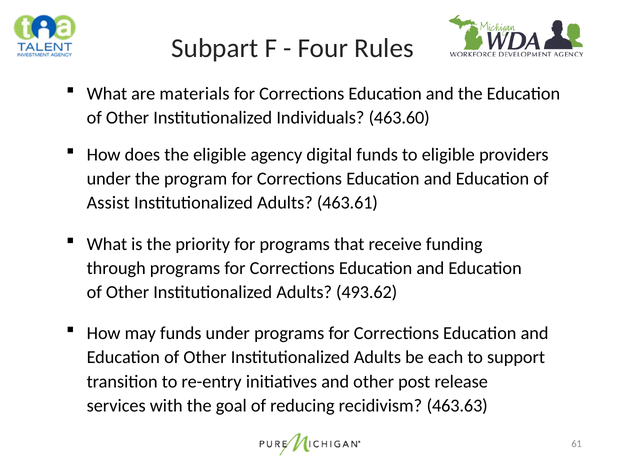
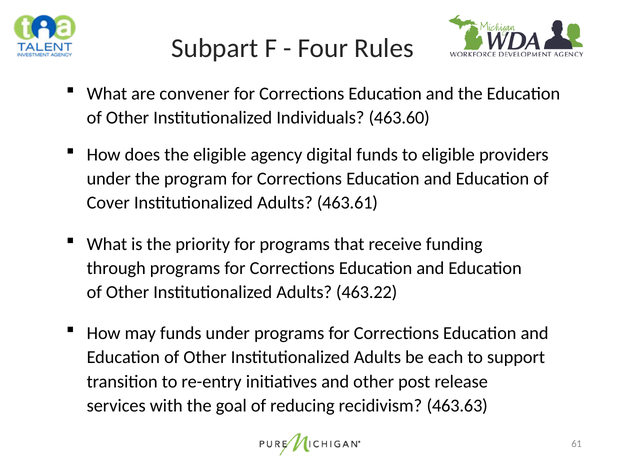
materials: materials -> convener
Assist: Assist -> Cover
493.62: 493.62 -> 463.22
